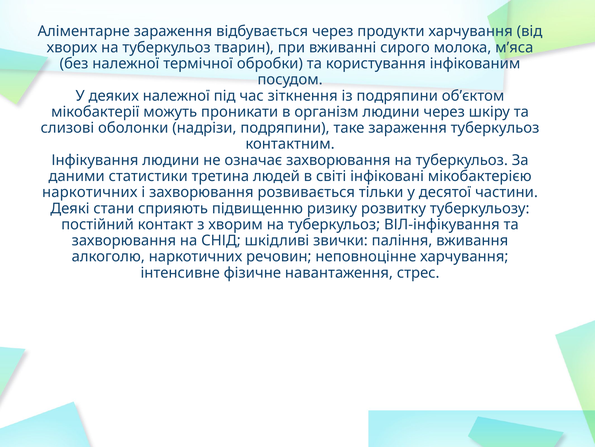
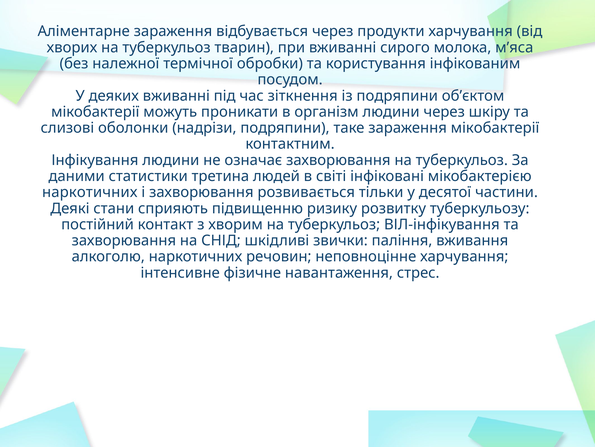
деяких належної: належної -> вживанні
зараження туберкульоз: туберкульоз -> мікобактерії
